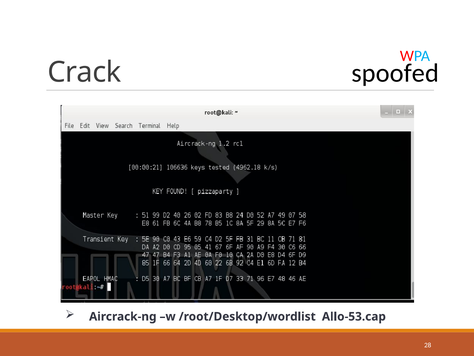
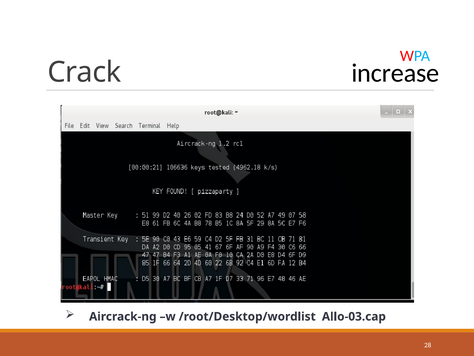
spoofed: spoofed -> increase
Allo-53.cap: Allo-53.cap -> Allo-03.cap
